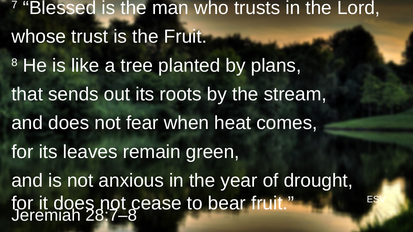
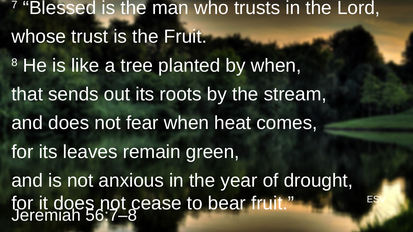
by plans: plans -> when
28:7–8: 28:7–8 -> 56:7–8
